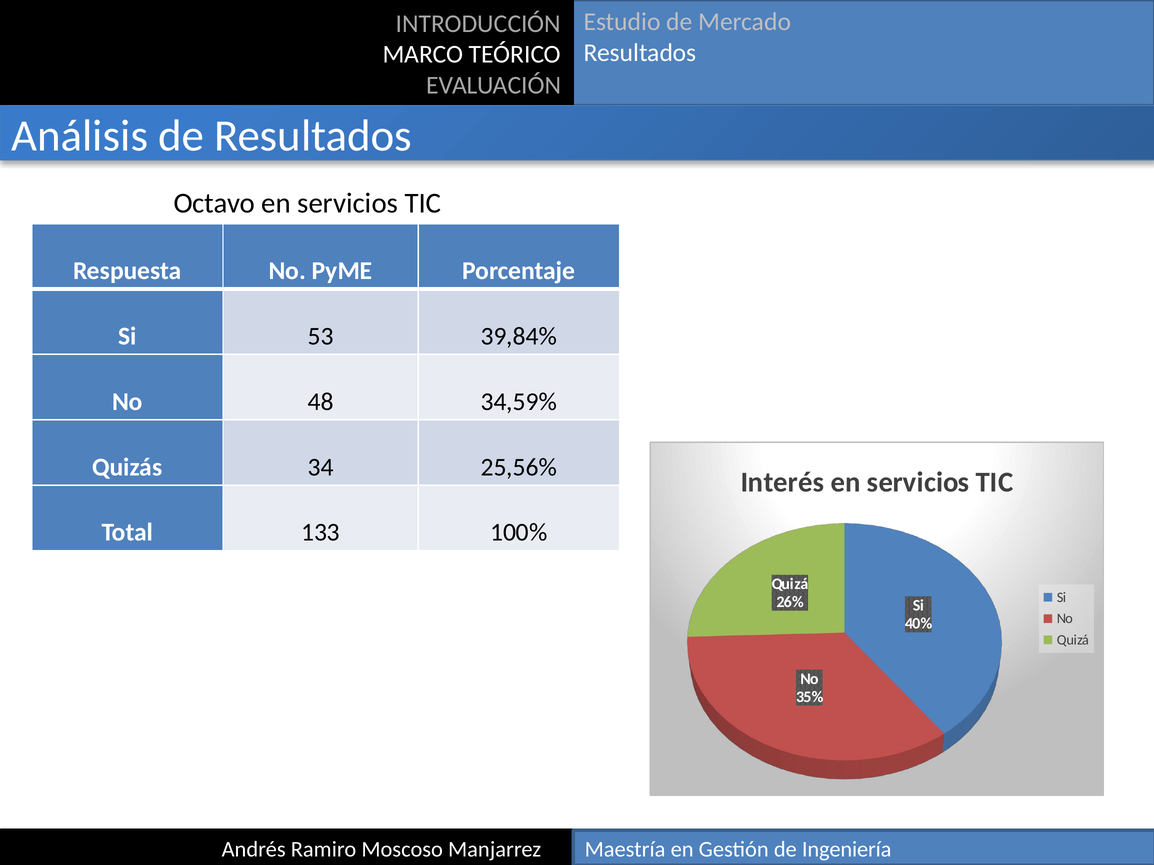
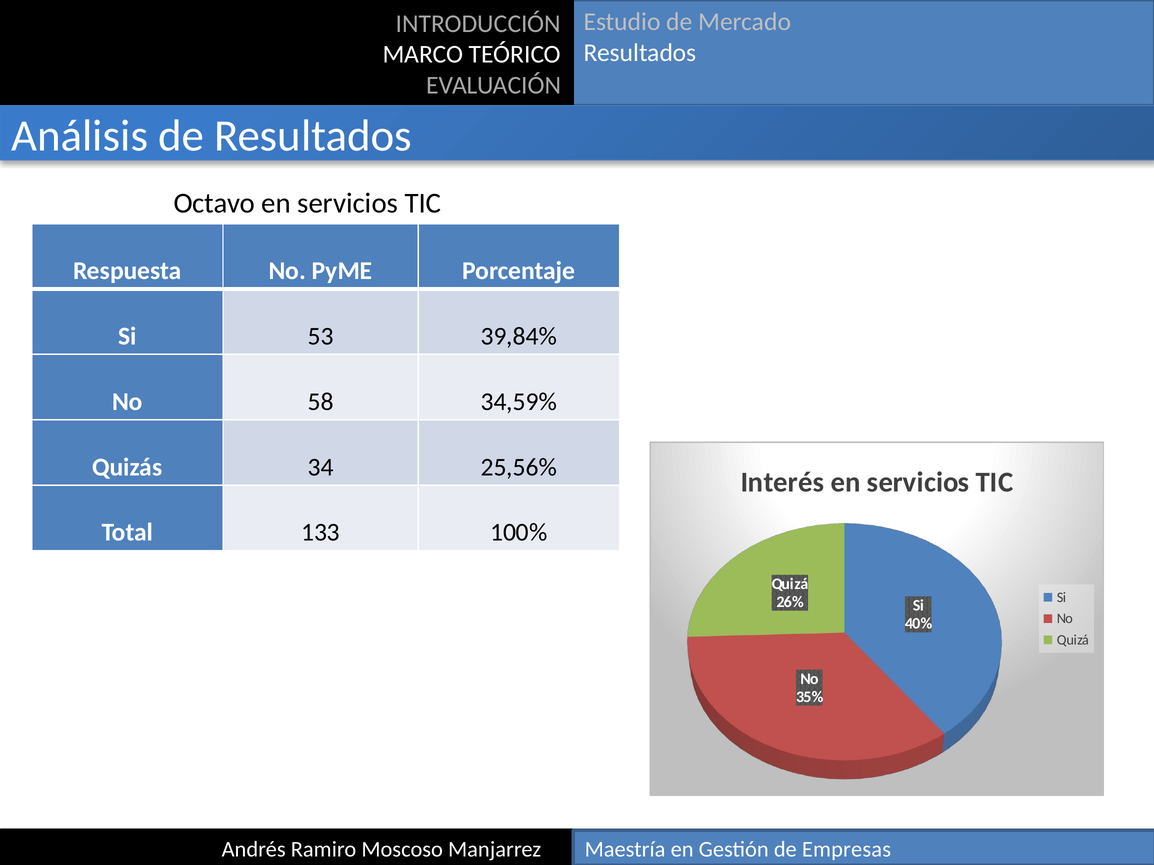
48: 48 -> 58
Ingeniería: Ingeniería -> Empresas
